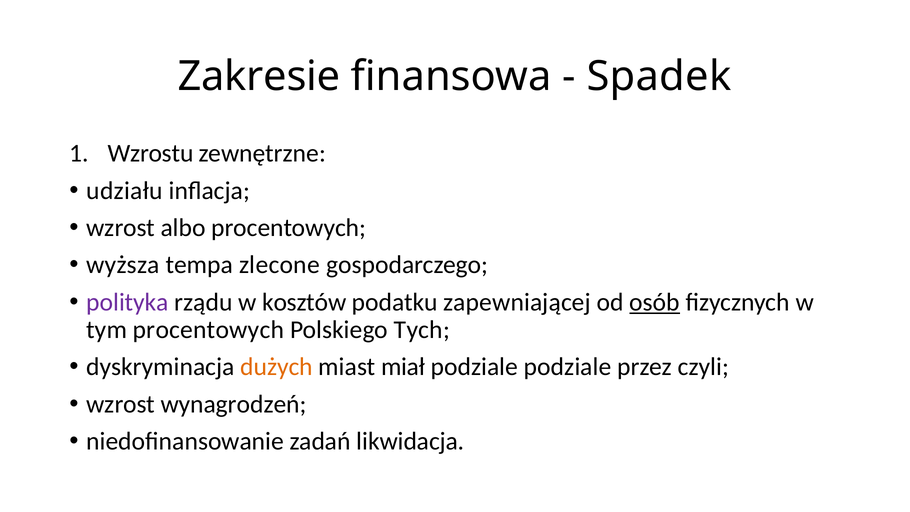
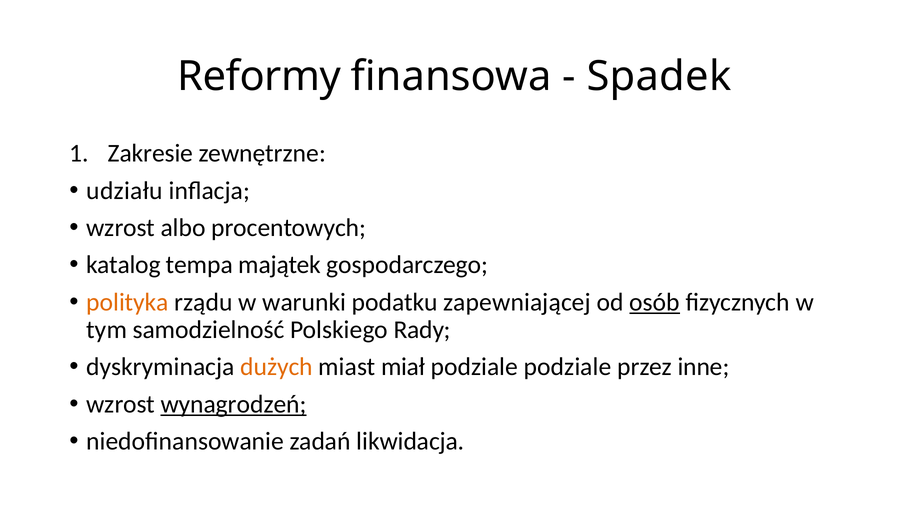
Zakresie: Zakresie -> Reformy
Wzrostu: Wzrostu -> Zakresie
wyższa: wyższa -> katalog
zlecone: zlecone -> majątek
polityka colour: purple -> orange
kosztów: kosztów -> warunki
tym procentowych: procentowych -> samodzielność
Tych: Tych -> Rady
czyli: czyli -> inne
wynagrodzeń underline: none -> present
